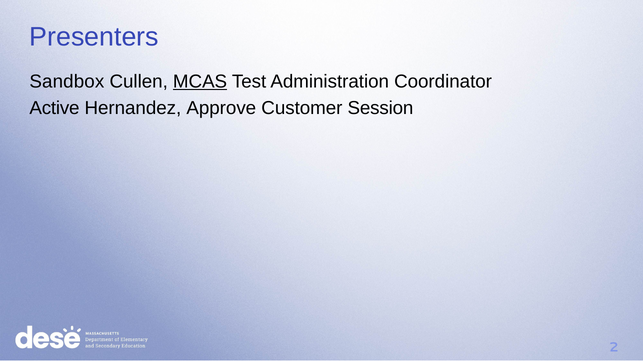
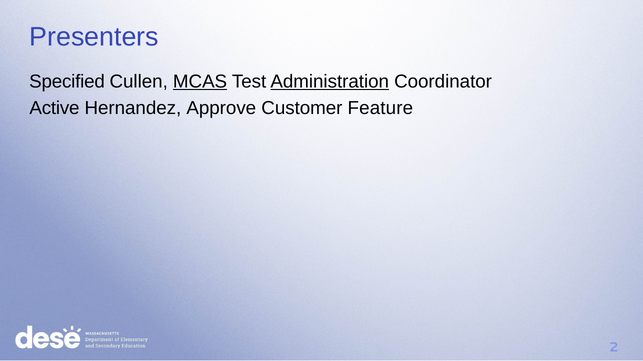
Sandbox: Sandbox -> Specified
Administration underline: none -> present
Session: Session -> Feature
